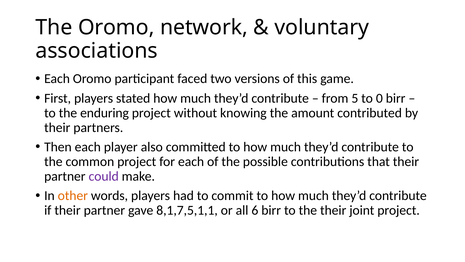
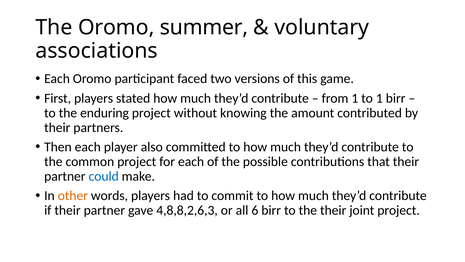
network: network -> summer
from 5: 5 -> 1
to 0: 0 -> 1
could colour: purple -> blue
8,1,7,5,1,1: 8,1,7,5,1,1 -> 4,8,8,2,6,3
